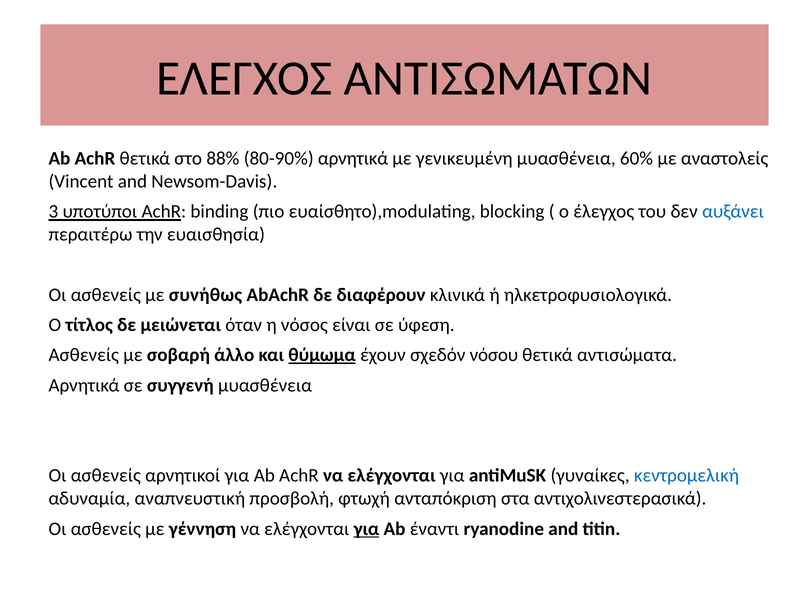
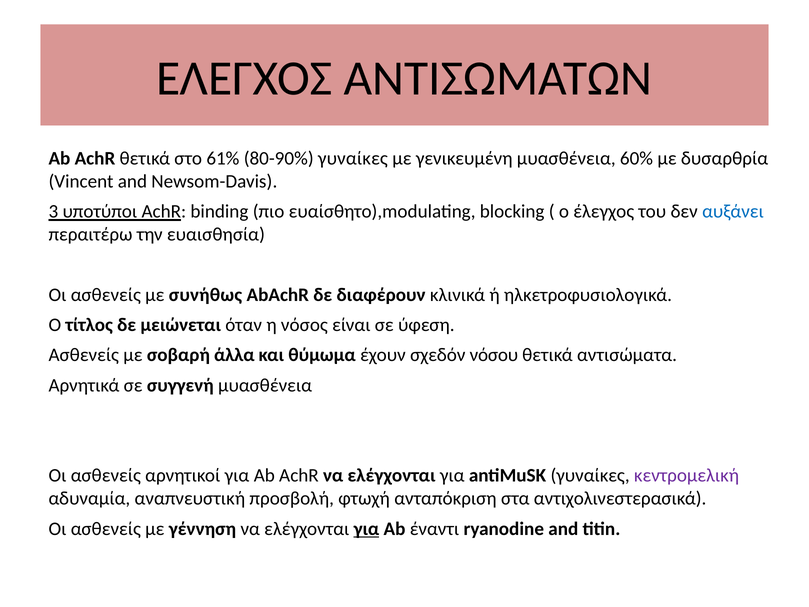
88%: 88% -> 61%
80-90% αρνητικά: αρνητικά -> γυναίκες
αναστολείς: αναστολείς -> δυσαρθρία
άλλο: άλλο -> άλλα
θύμωμα underline: present -> none
κεντρομελική colour: blue -> purple
